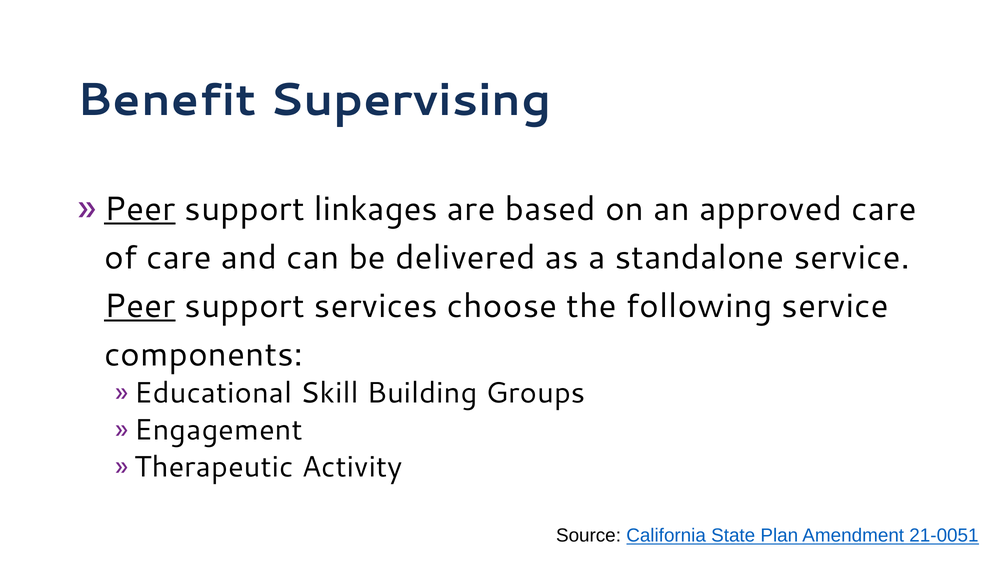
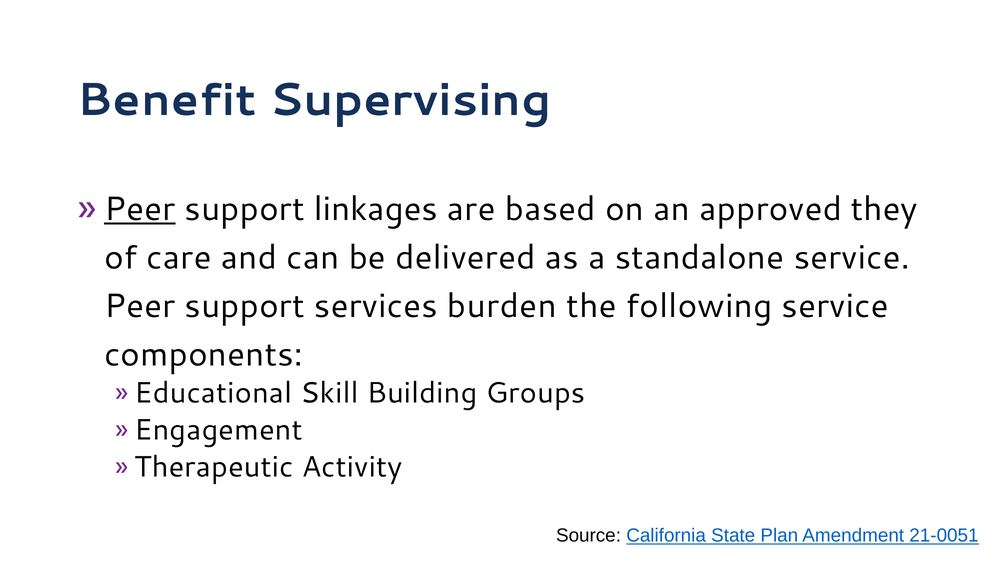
approved care: care -> they
Peer at (140, 306) underline: present -> none
choose: choose -> burden
